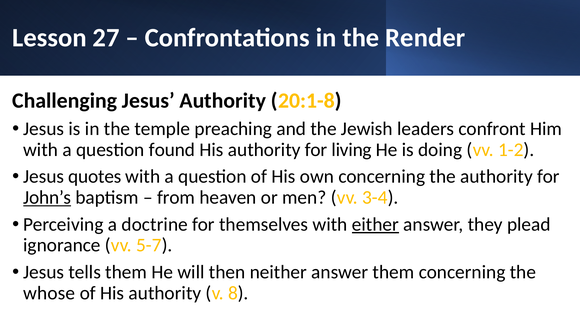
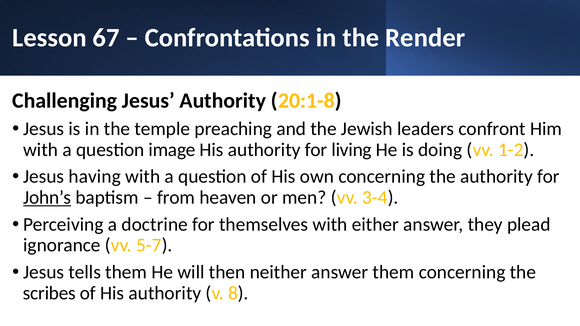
27: 27 -> 67
found: found -> image
quotes: quotes -> having
either underline: present -> none
whose: whose -> scribes
